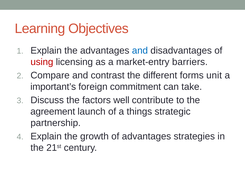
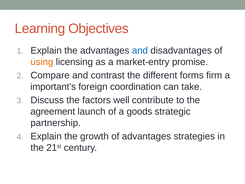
using colour: red -> orange
barriers: barriers -> promise
unit: unit -> firm
commitment: commitment -> coordination
things: things -> goods
